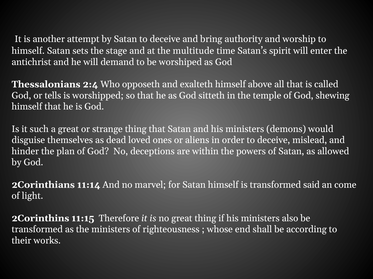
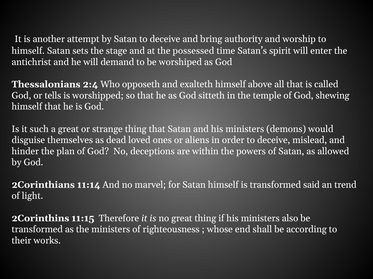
multitude: multitude -> possessed
come: come -> trend
